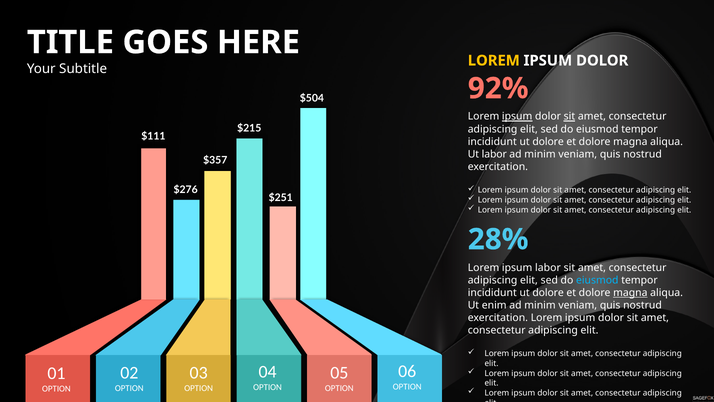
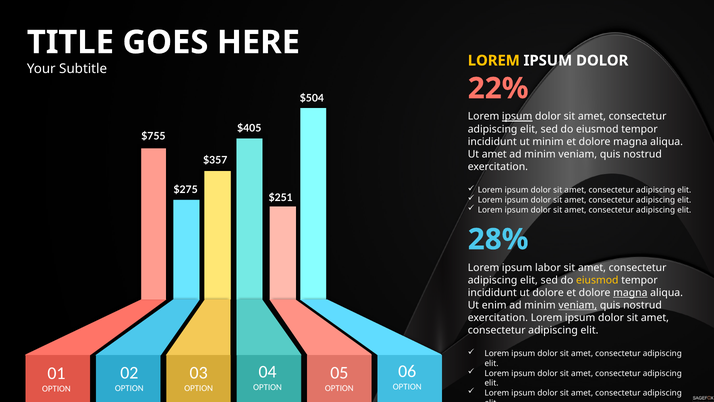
92%: 92% -> 22%
sit at (569, 116) underline: present -> none
$215: $215 -> $405
$111: $111 -> $755
dolore at (548, 141): dolore -> minim
Ut labor: labor -> amet
$276: $276 -> $275
eiusmod at (597, 280) colour: light blue -> yellow
veniam at (578, 305) underline: none -> present
